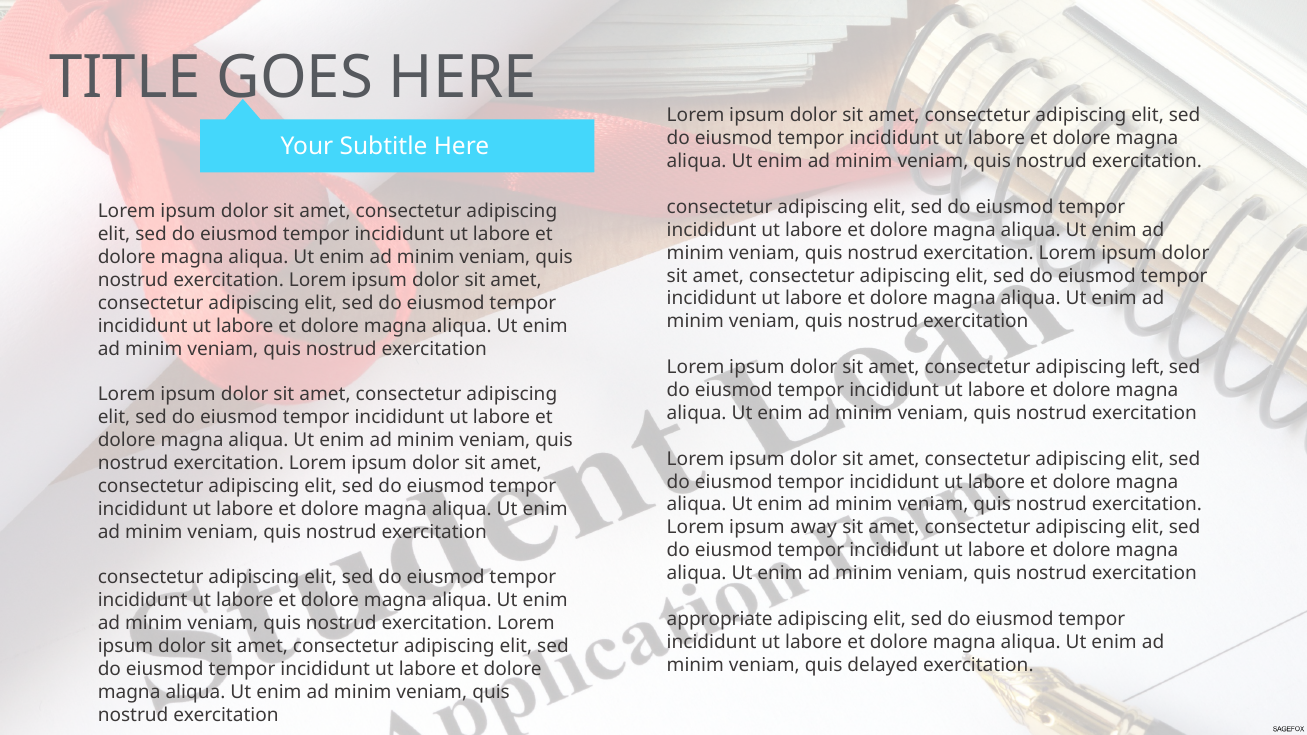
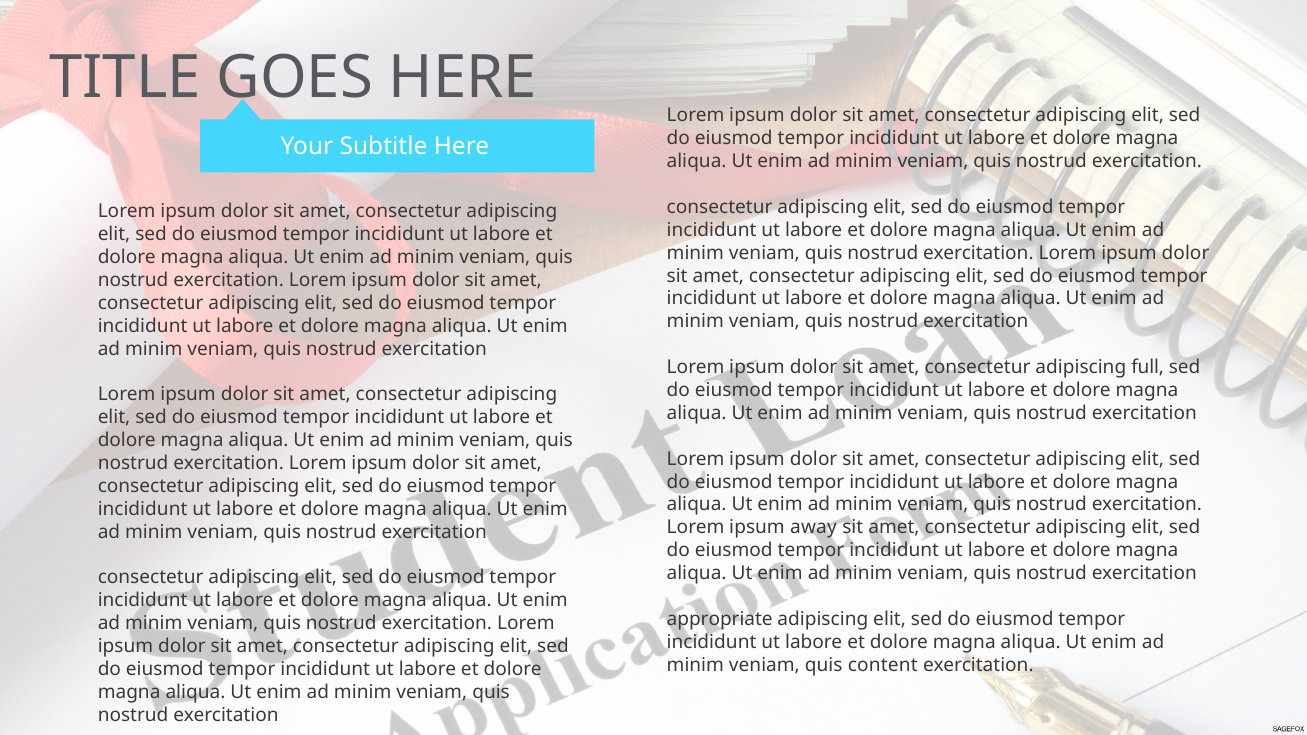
left: left -> full
delayed: delayed -> content
